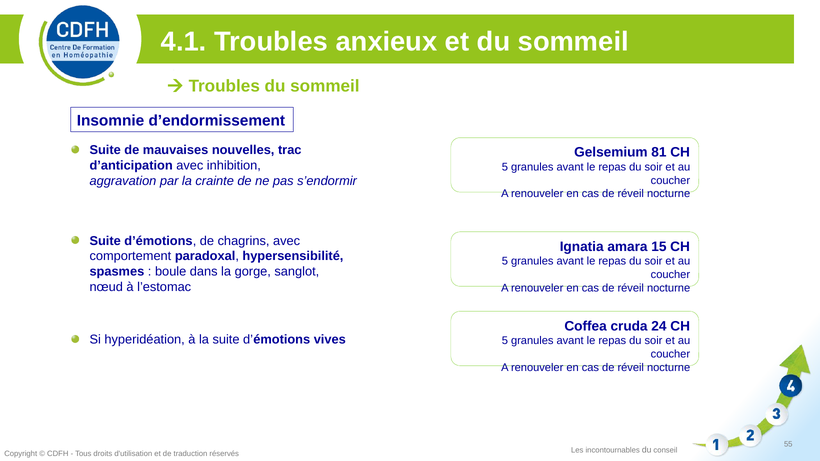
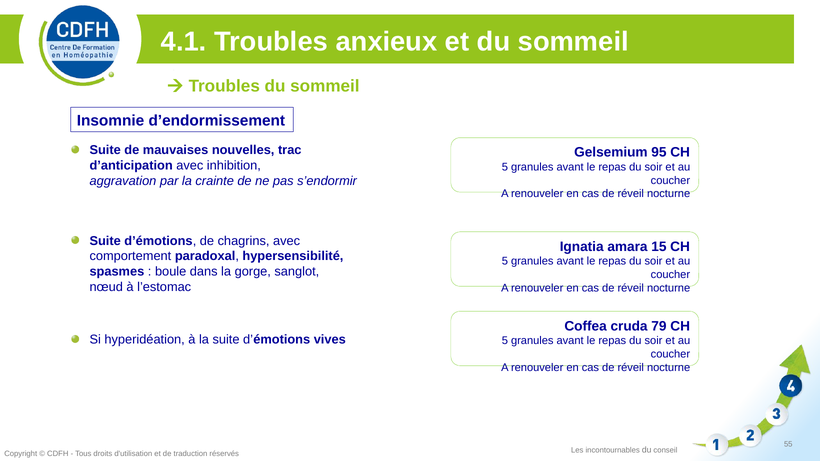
81: 81 -> 95
24: 24 -> 79
